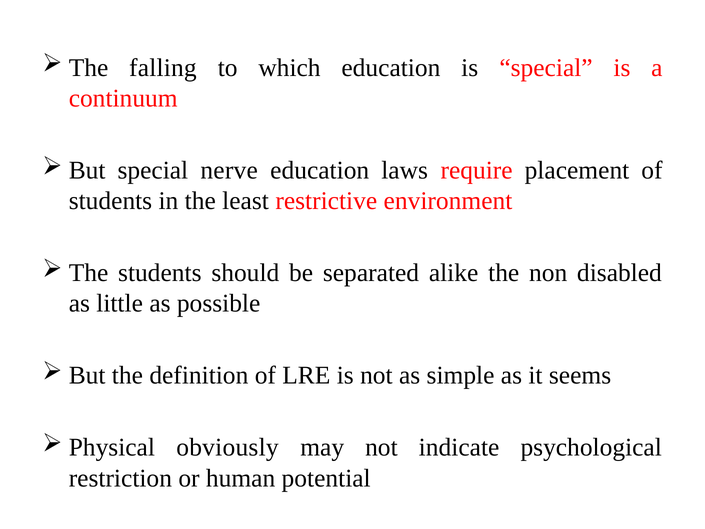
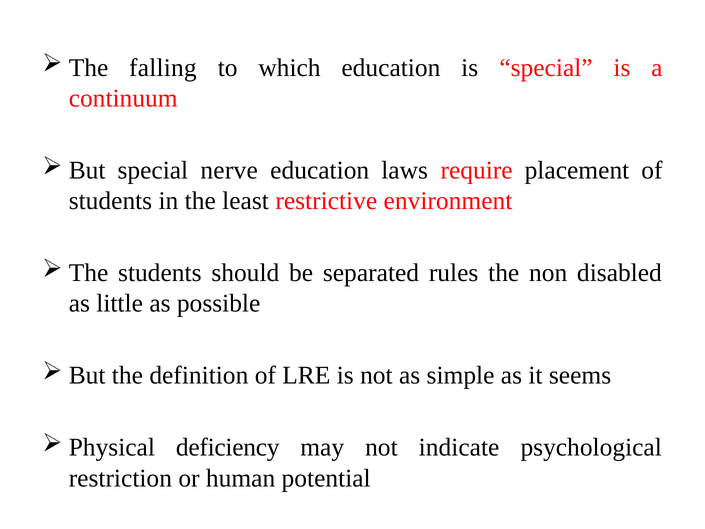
alike: alike -> rules
obviously: obviously -> deficiency
